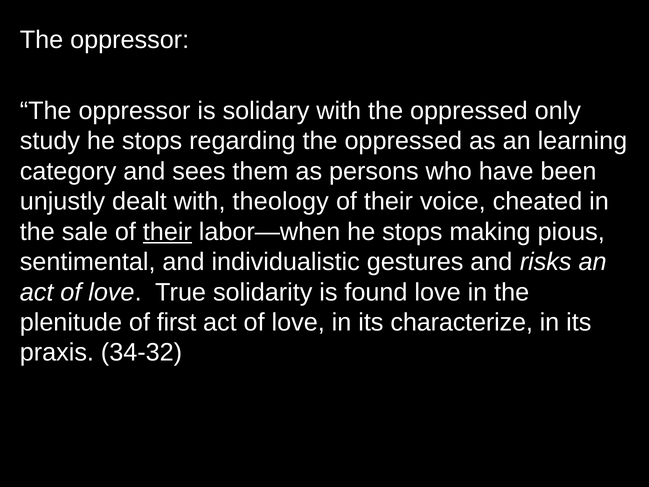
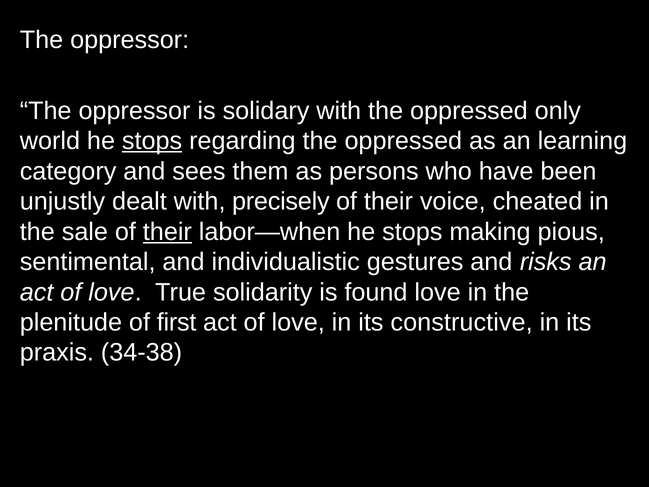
study: study -> world
stops at (152, 141) underline: none -> present
theology: theology -> precisely
characterize: characterize -> constructive
34-32: 34-32 -> 34-38
